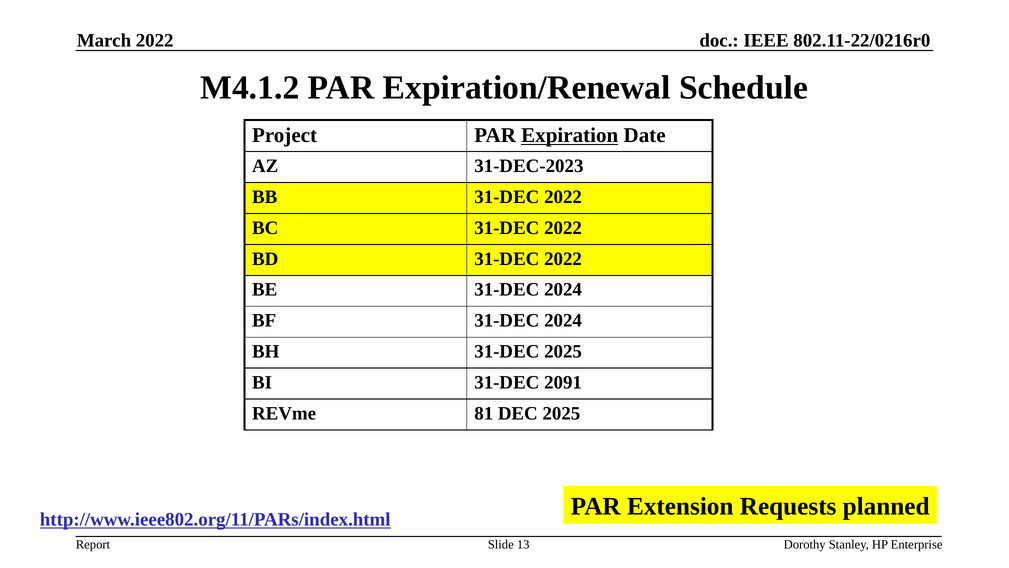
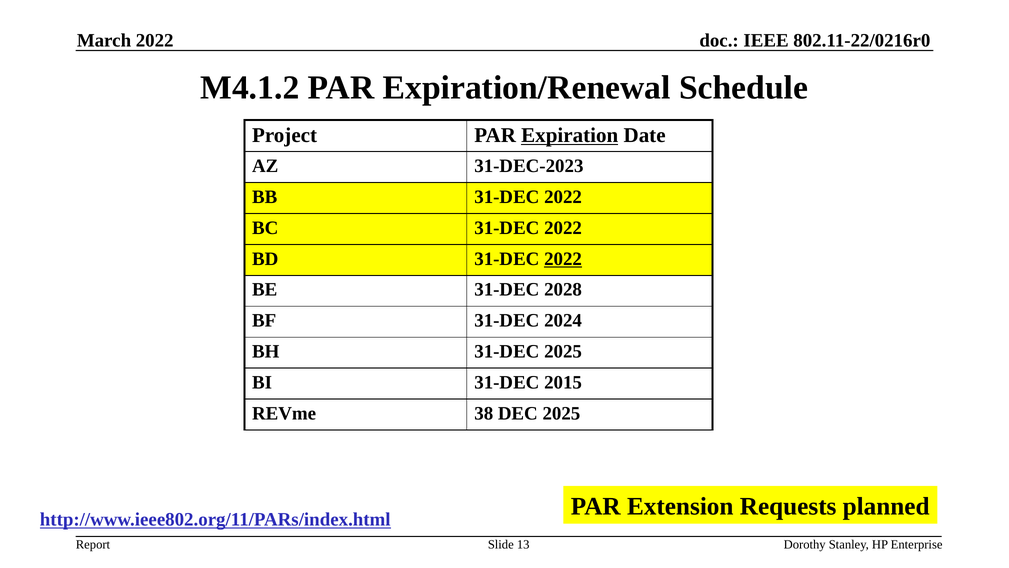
2022 at (563, 259) underline: none -> present
BE 31-DEC 2024: 2024 -> 2028
2091: 2091 -> 2015
81: 81 -> 38
